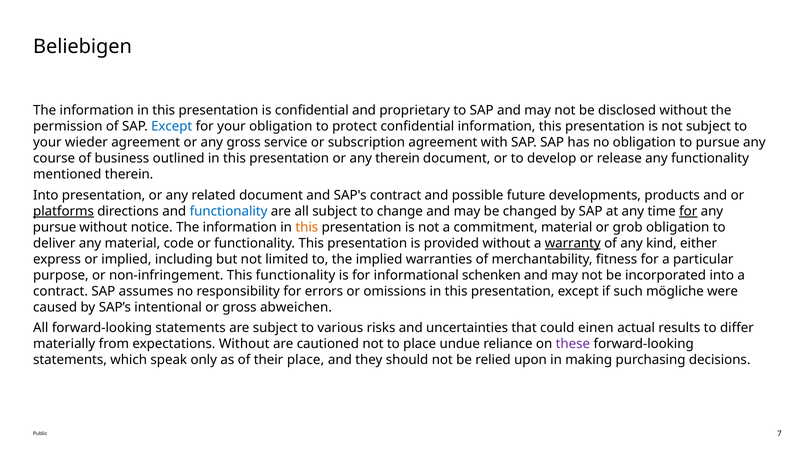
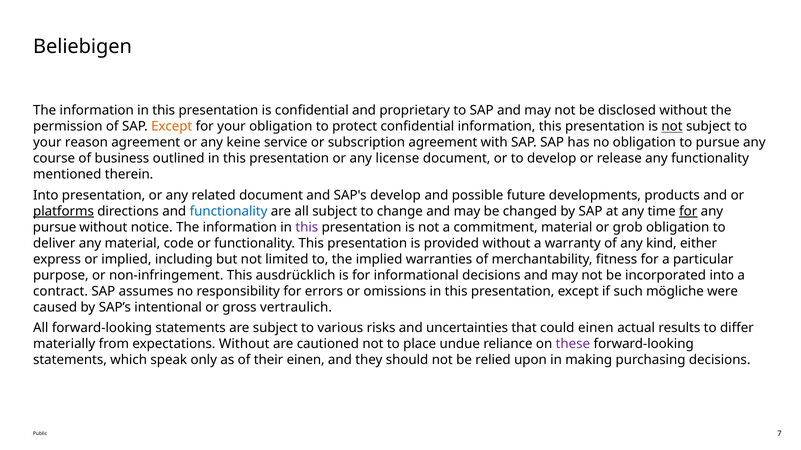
Except at (172, 127) colour: blue -> orange
not at (672, 127) underline: none -> present
wieder: wieder -> reason
any gross: gross -> keine
any therein: therein -> license
SAP's contract: contract -> develop
this at (307, 227) colour: orange -> purple
warranty underline: present -> none
This functionality: functionality -> ausdrücklich
informational schenken: schenken -> decisions
abweichen: abweichen -> vertraulich
their place: place -> einen
